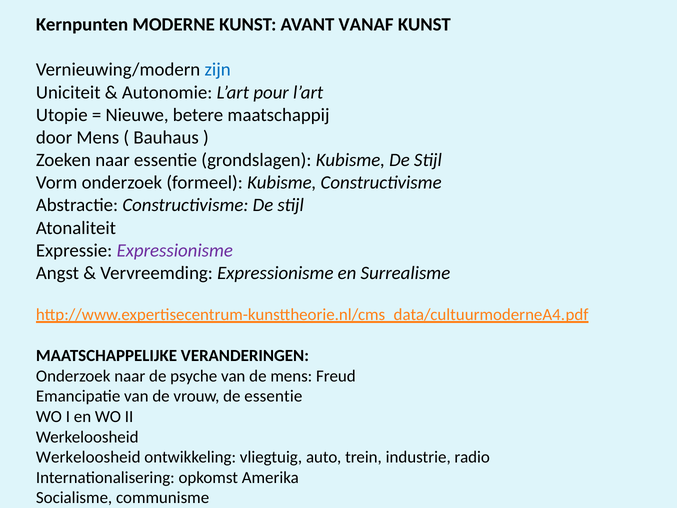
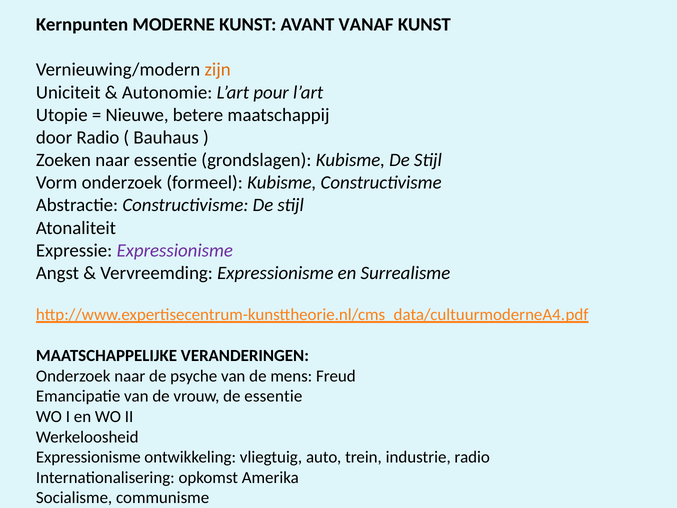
zijn colour: blue -> orange
door Mens: Mens -> Radio
Werkeloosheid at (88, 457): Werkeloosheid -> Expressionisme
